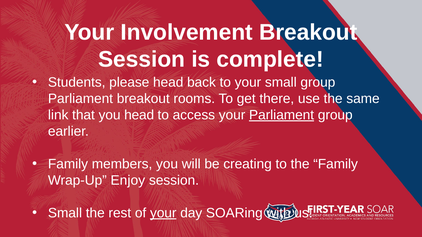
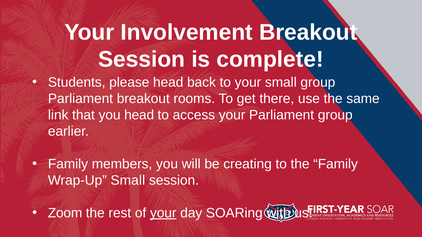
Parliament at (282, 115) underline: present -> none
Wrap-Up Enjoy: Enjoy -> Small
Small at (65, 213): Small -> Zoom
